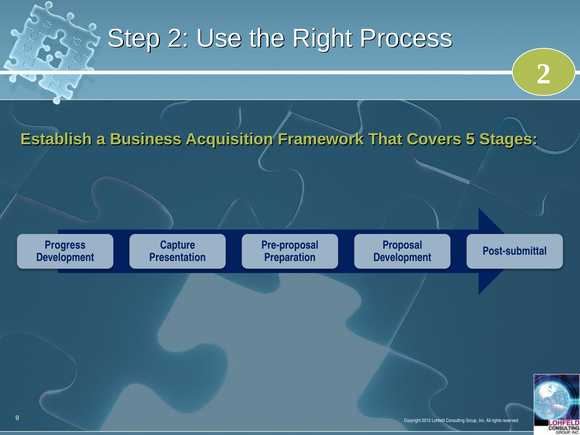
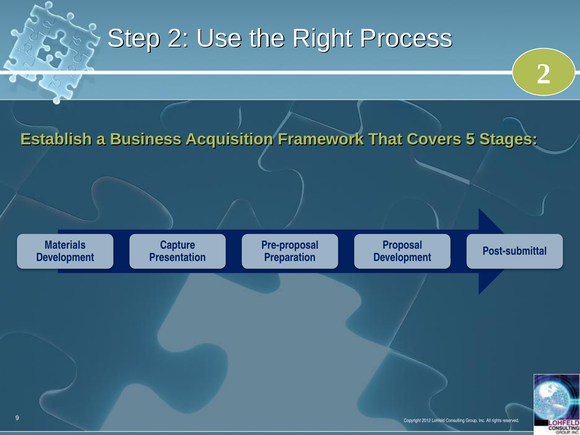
Progress: Progress -> Materials
